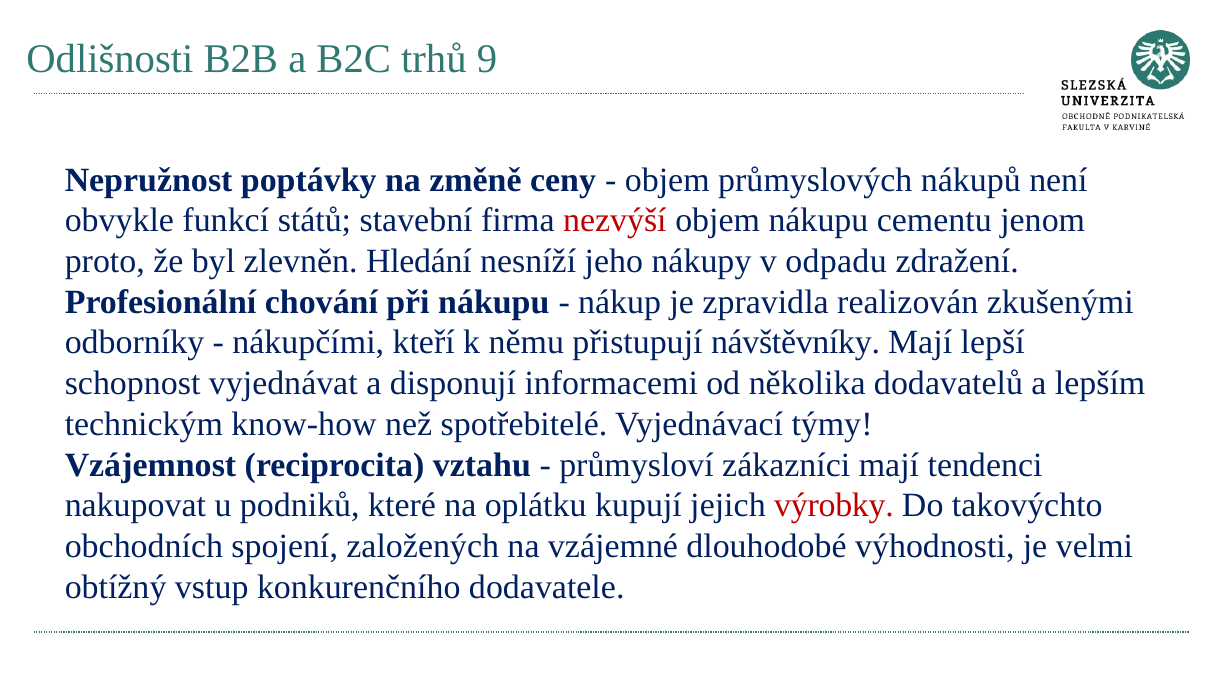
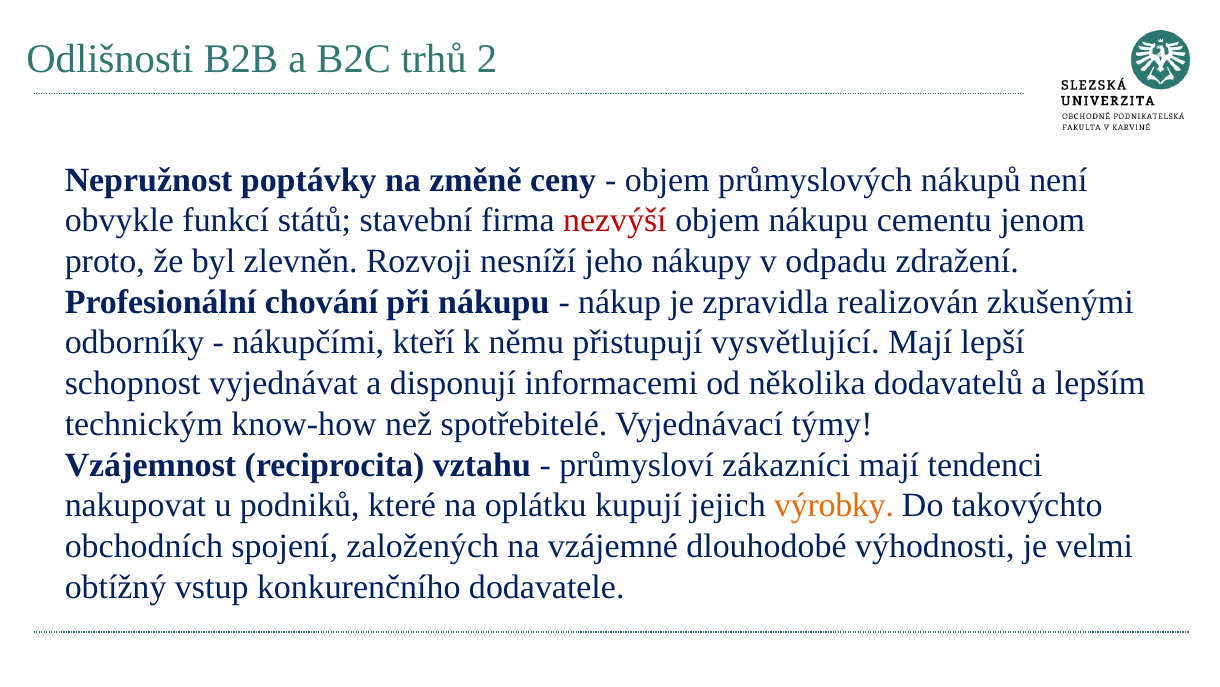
9: 9 -> 2
Hledání: Hledání -> Rozvoji
návštěvníky: návštěvníky -> vysvětlující
výrobky colour: red -> orange
